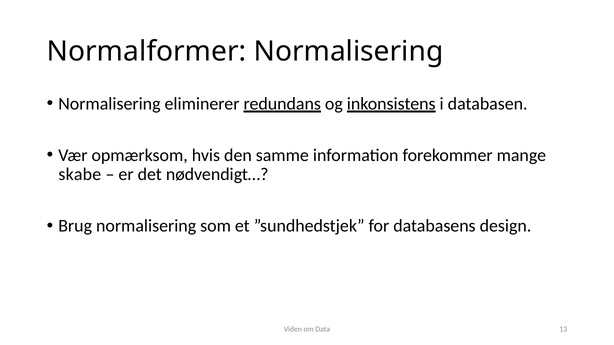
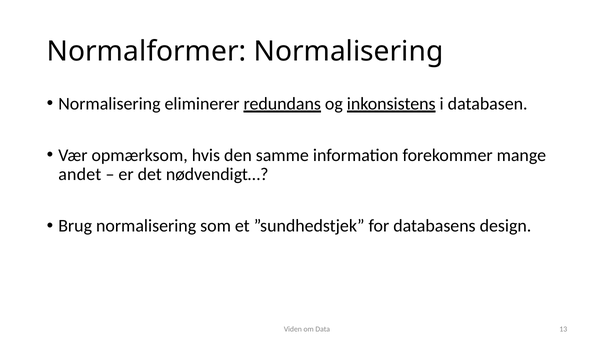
skabe: skabe -> andet
